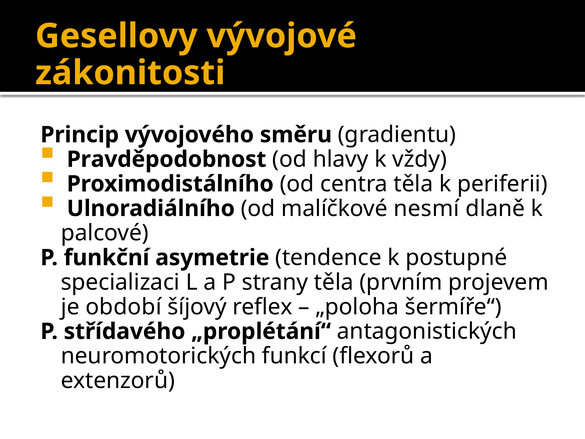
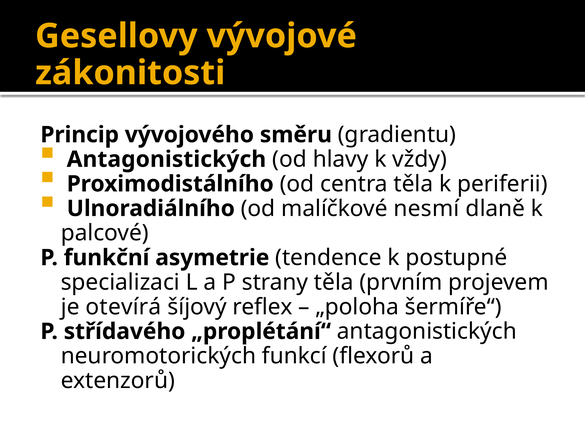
Pravděpodobnost at (167, 159): Pravděpodobnost -> Antagonistických
období: období -> otevírá
